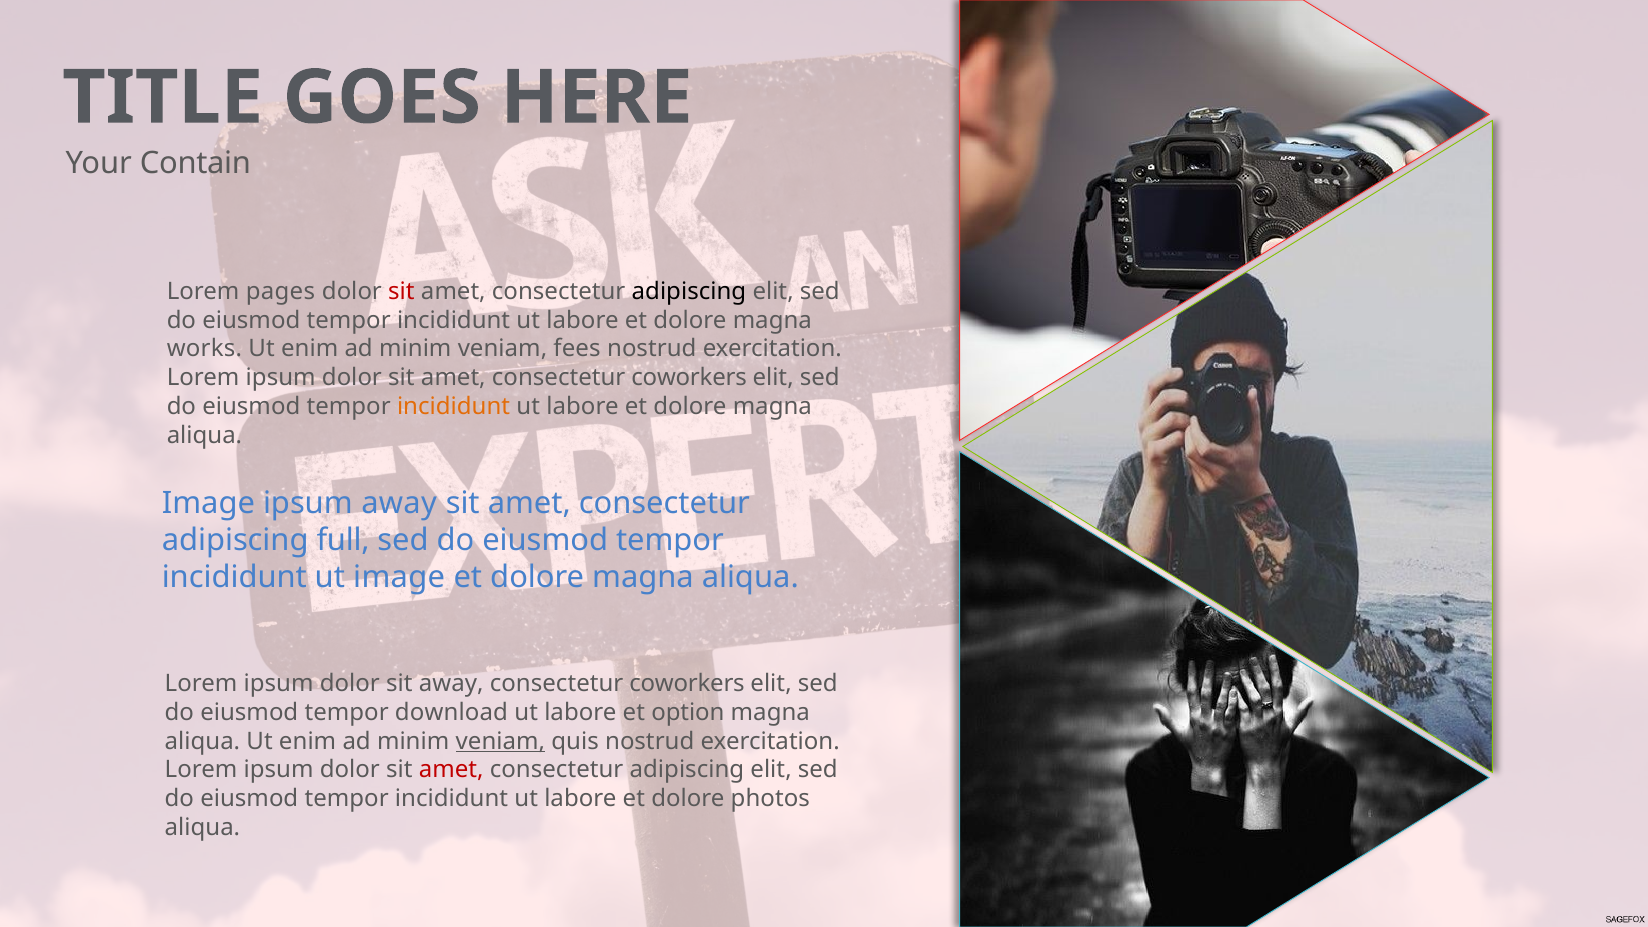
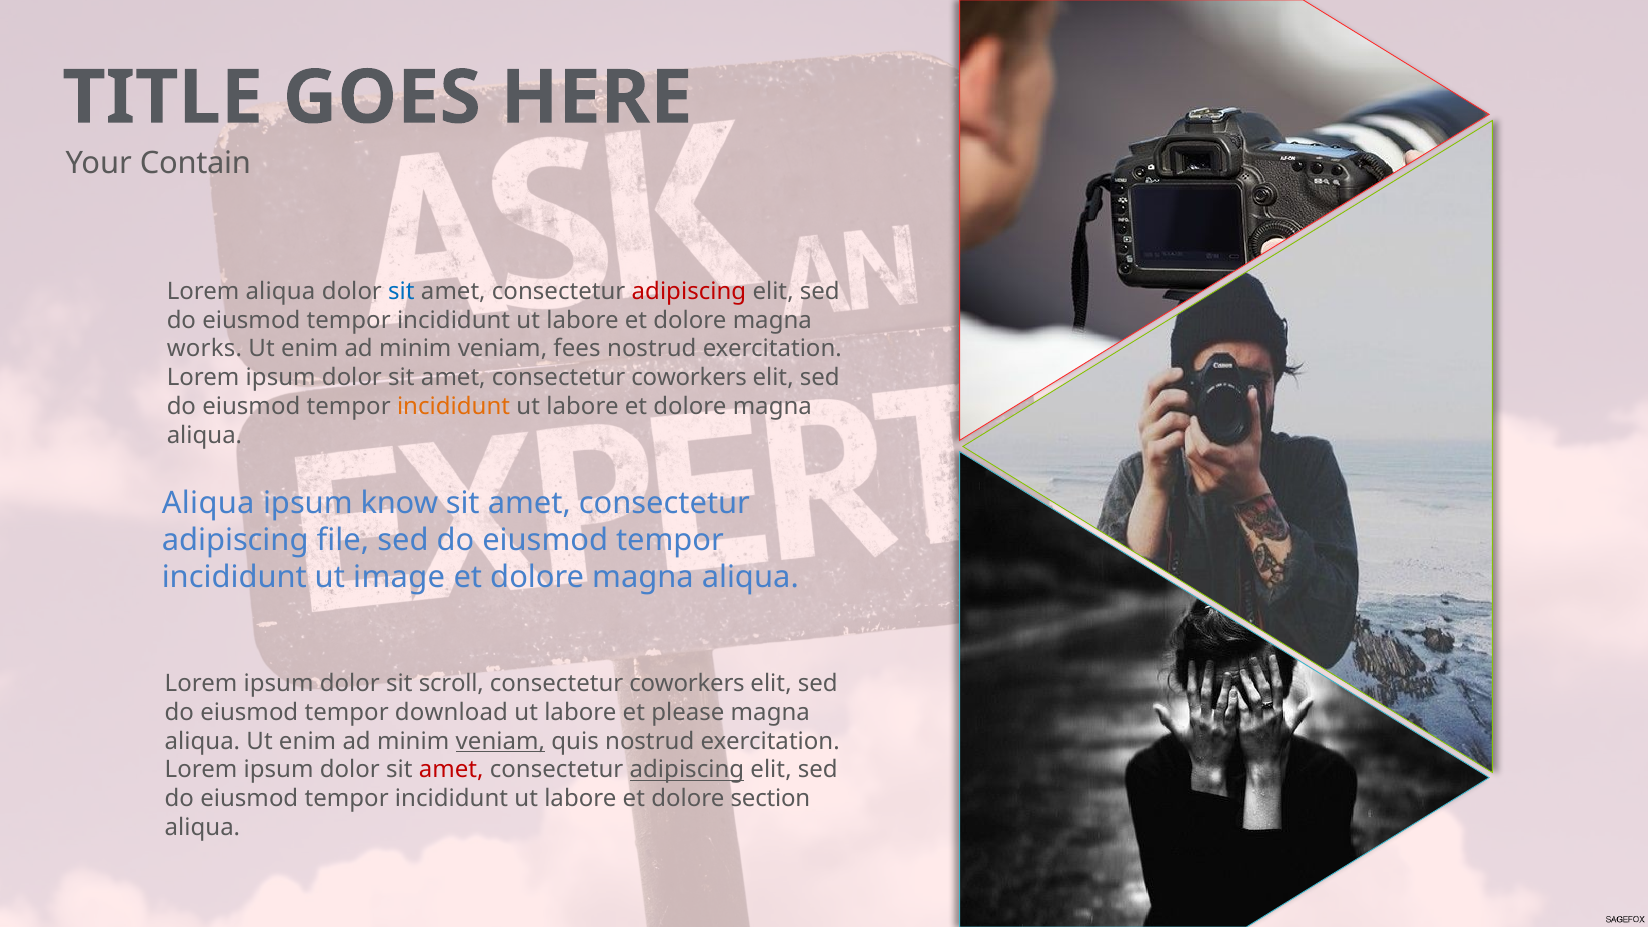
Lorem pages: pages -> aliqua
sit at (401, 291) colour: red -> blue
adipiscing at (689, 291) colour: black -> red
Image at (208, 503): Image -> Aliqua
ipsum away: away -> know
full: full -> file
sit away: away -> scroll
option: option -> please
adipiscing at (687, 770) underline: none -> present
photos: photos -> section
